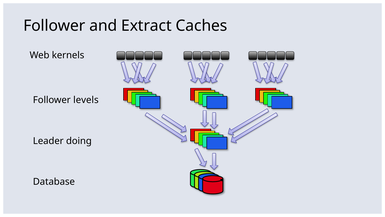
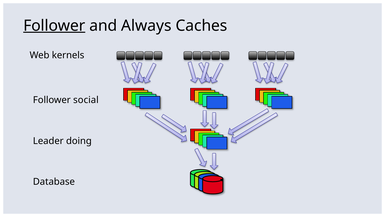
Follower at (54, 26) underline: none -> present
Extract: Extract -> Always
levels: levels -> social
